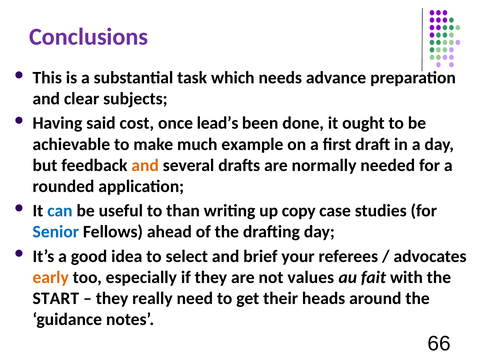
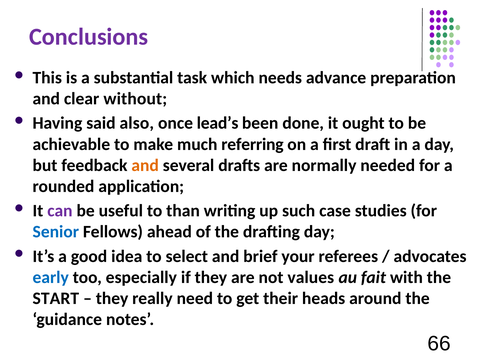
subjects: subjects -> without
cost: cost -> also
example: example -> referring
can colour: blue -> purple
copy: copy -> such
early colour: orange -> blue
